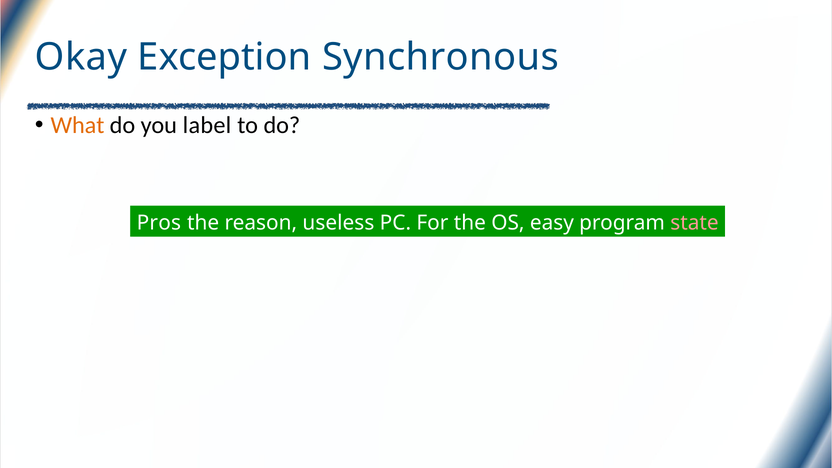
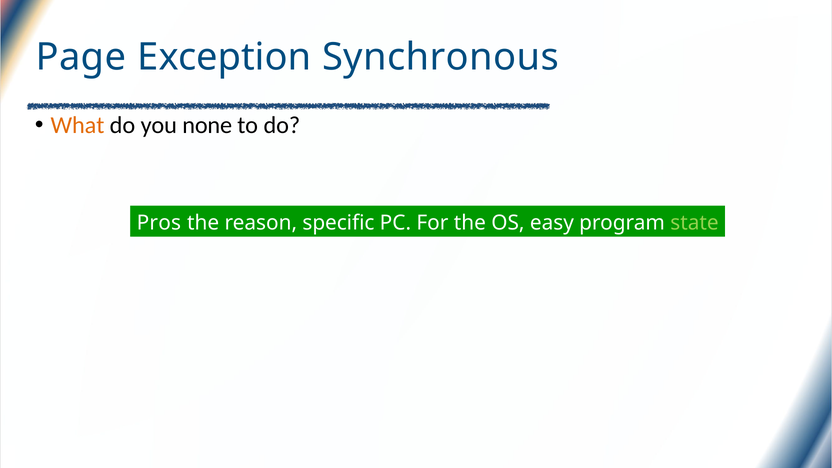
Okay: Okay -> Page
label: label -> none
useless: useless -> specific
state colour: pink -> light green
